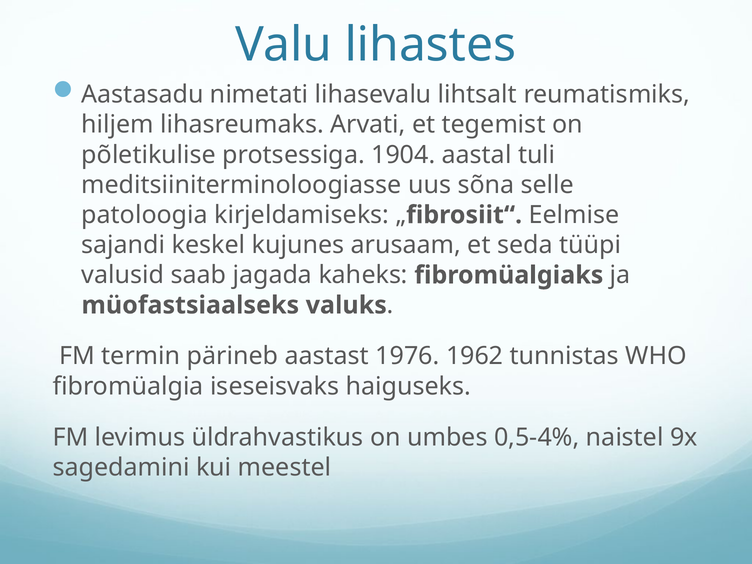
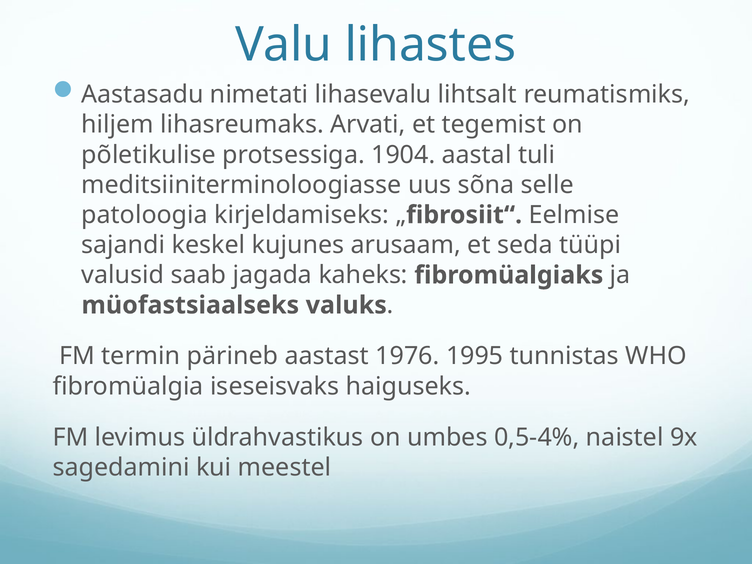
1962: 1962 -> 1995
